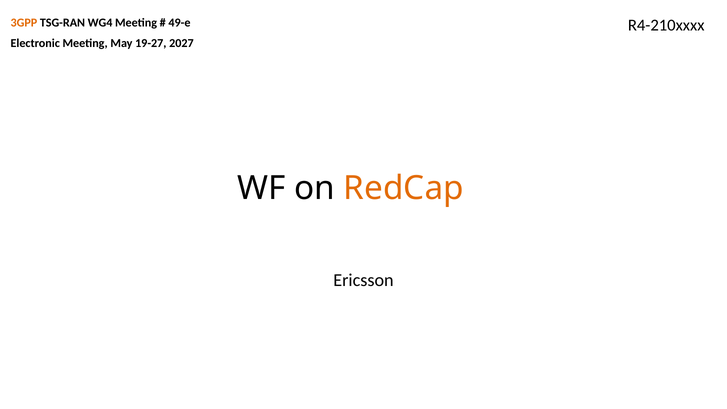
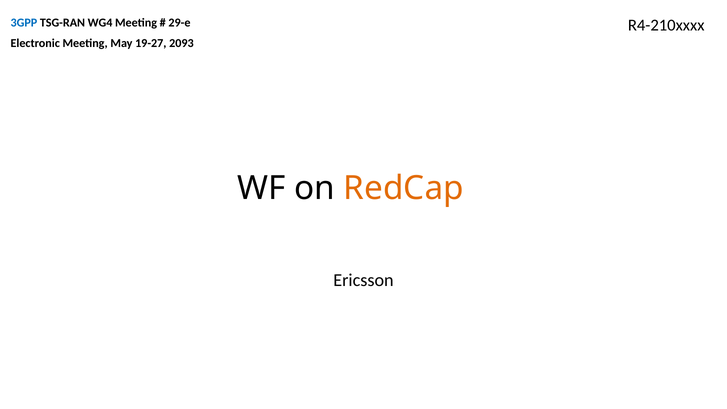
3GPP colour: orange -> blue
49-e: 49-e -> 29-e
2027: 2027 -> 2093
